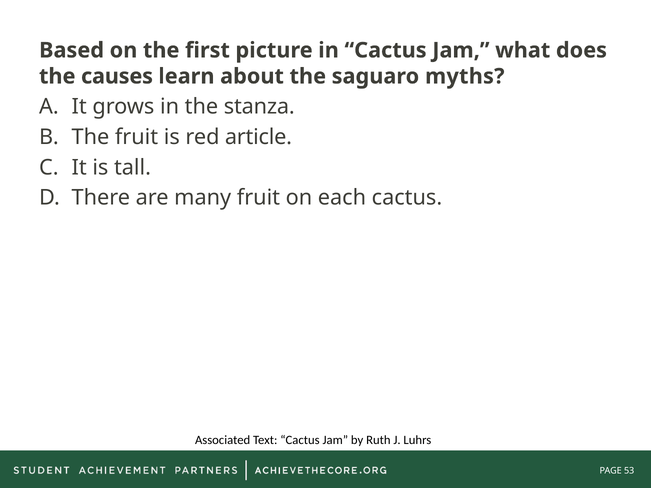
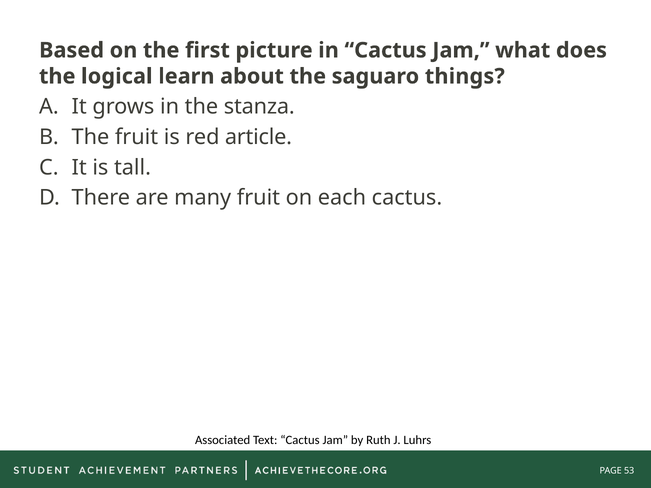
causes: causes -> logical
myths: myths -> things
